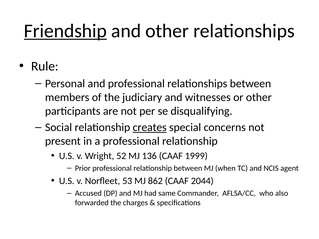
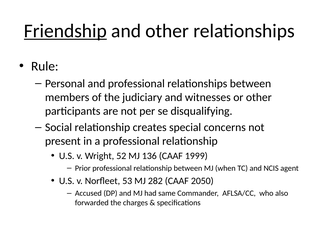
creates underline: present -> none
862: 862 -> 282
2044: 2044 -> 2050
